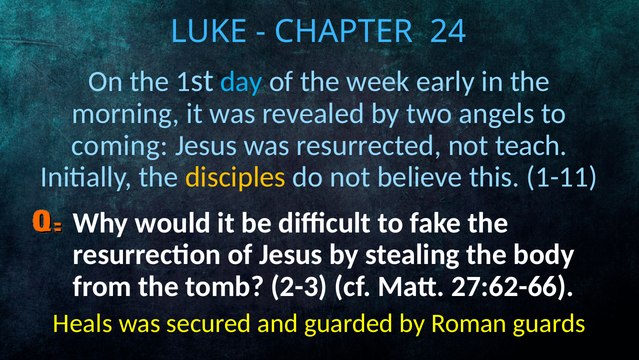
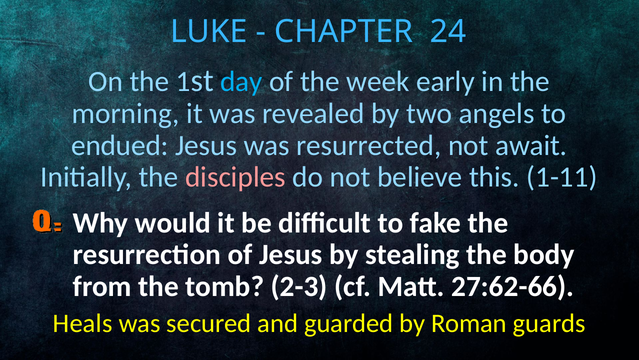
coming: coming -> endued
teach: teach -> await
disciples colour: yellow -> pink
